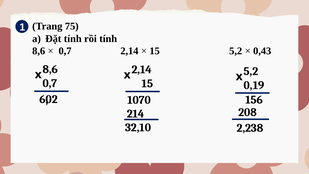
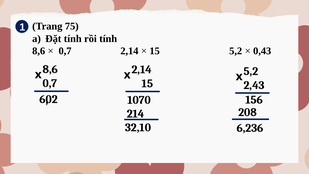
0,19: 0,19 -> 2,43
2,238: 2,238 -> 6,236
